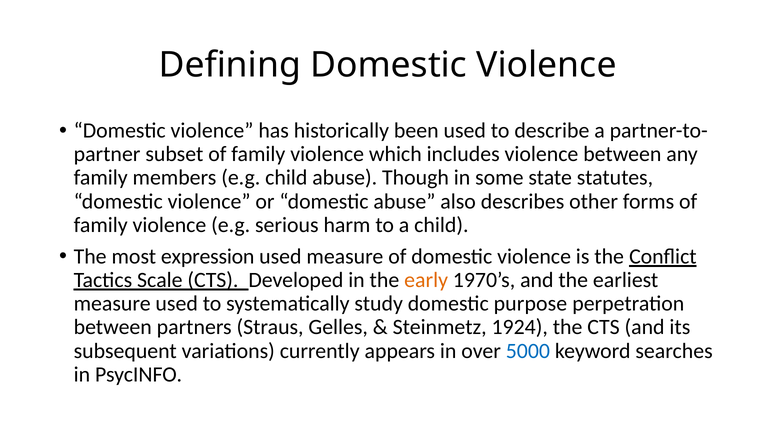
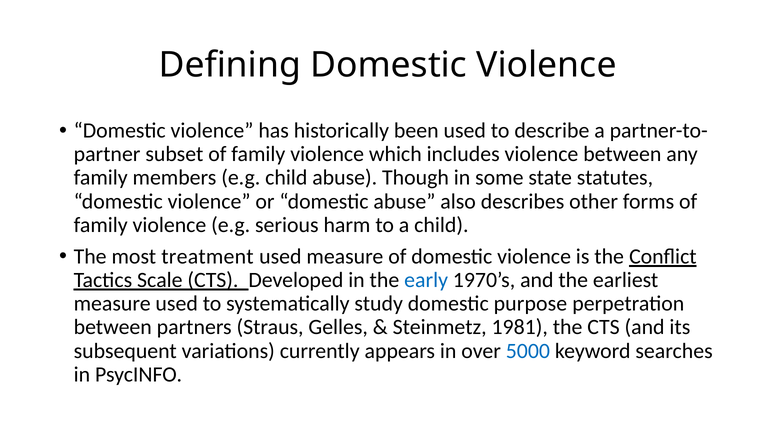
expression: expression -> treatment
early colour: orange -> blue
1924: 1924 -> 1981
